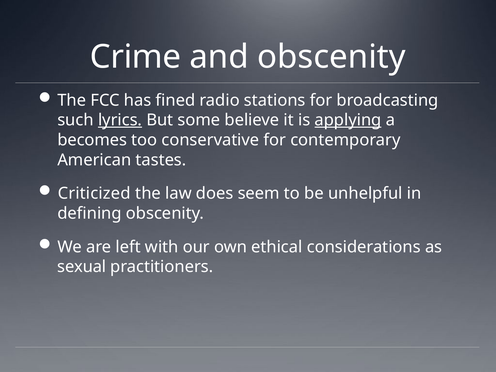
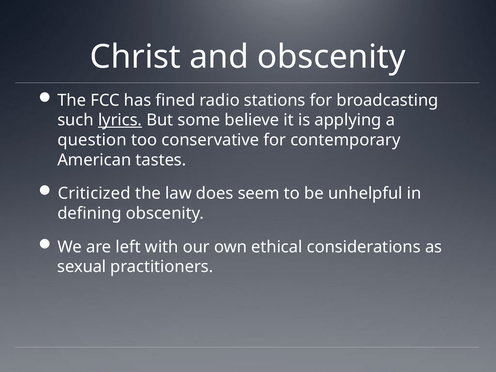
Crime: Crime -> Christ
applying underline: present -> none
becomes: becomes -> question
